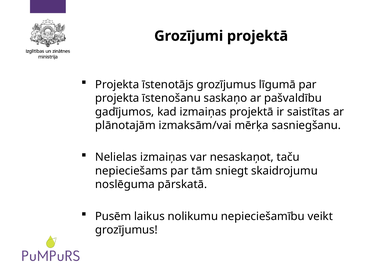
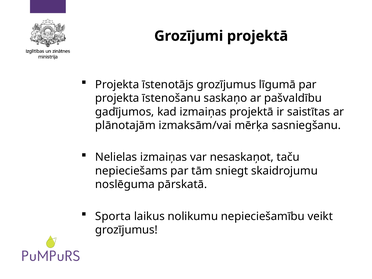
Pusēm: Pusēm -> Sporta
